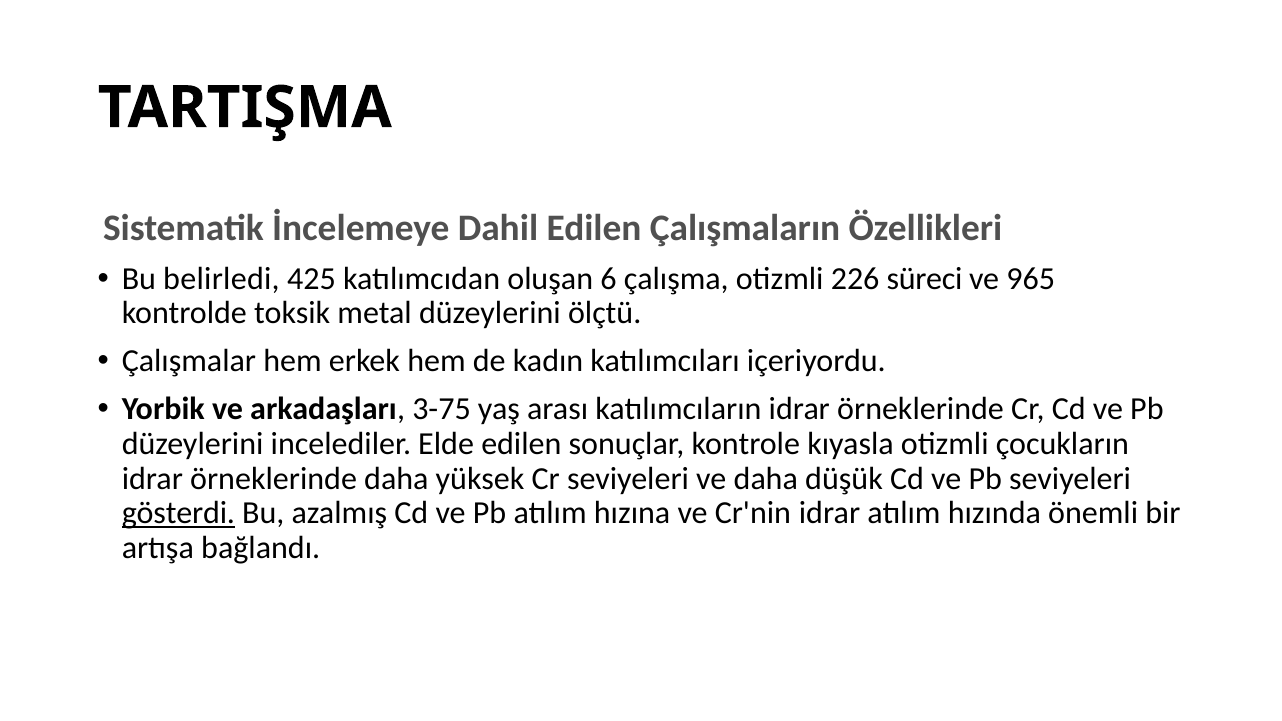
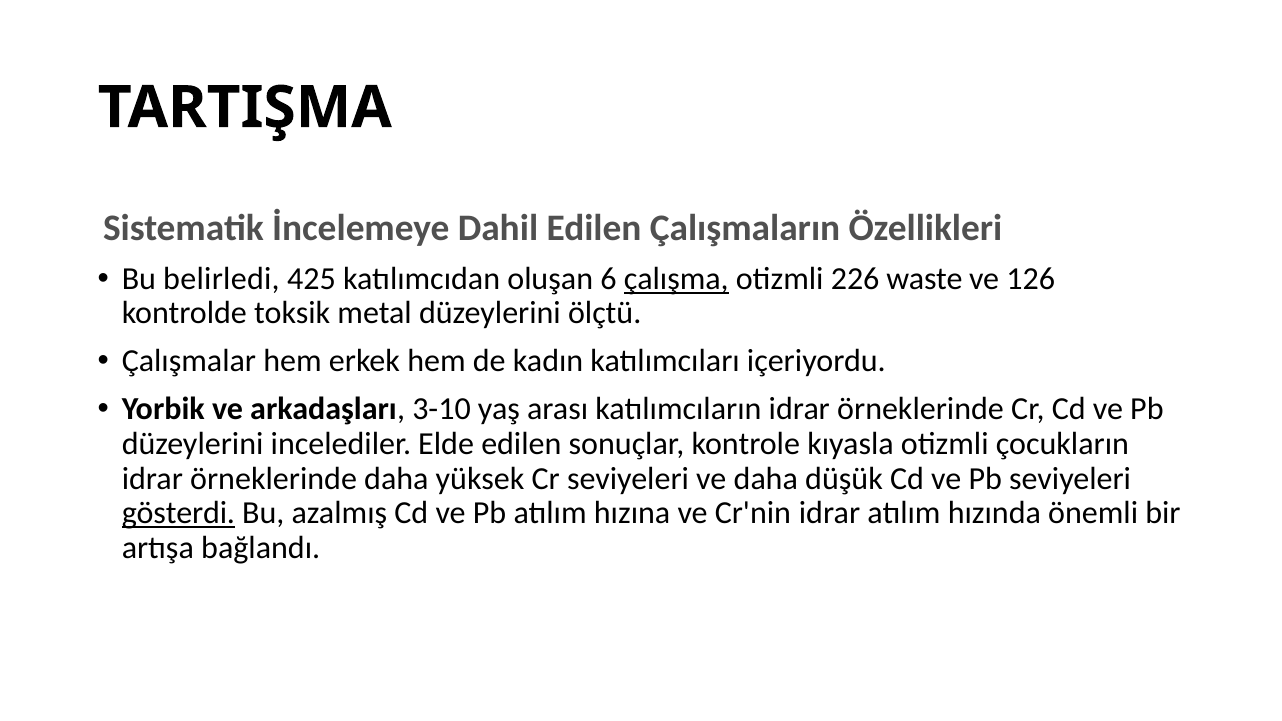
çalışma underline: none -> present
süreci: süreci -> waste
965: 965 -> 126
3-75: 3-75 -> 3-10
